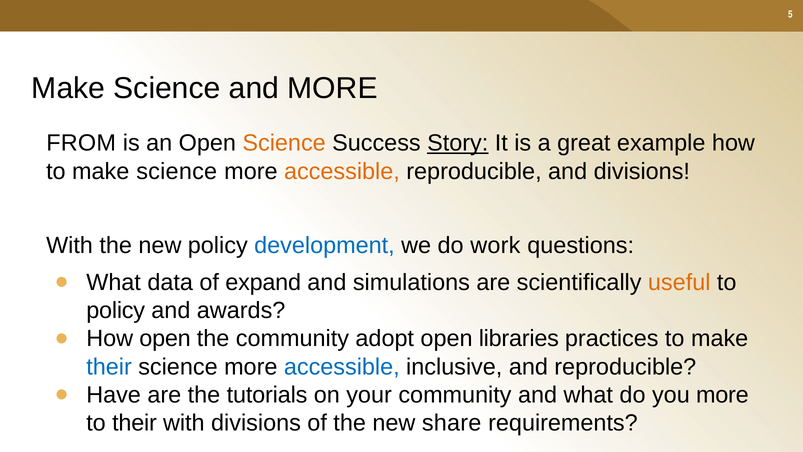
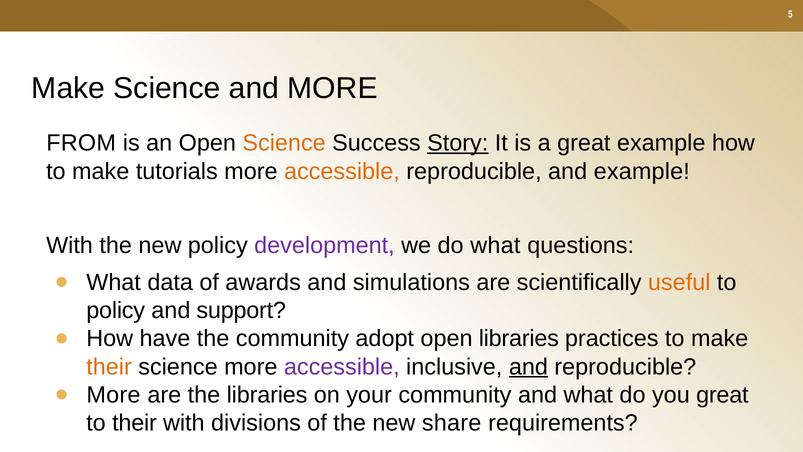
to make science: science -> tutorials
and divisions: divisions -> example
development colour: blue -> purple
do work: work -> what
expand: expand -> awards
awards: awards -> support
How open: open -> have
their at (109, 367) colour: blue -> orange
accessible at (342, 367) colour: blue -> purple
and at (528, 367) underline: none -> present
Have at (114, 395): Have -> More
the tutorials: tutorials -> libraries
you more: more -> great
